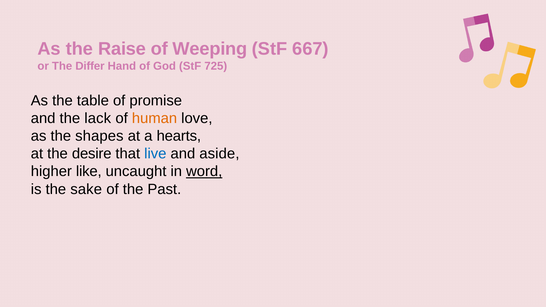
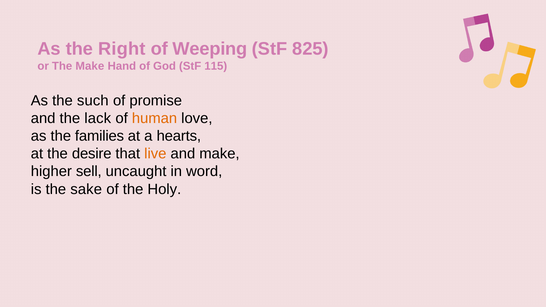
Raise: Raise -> Right
667: 667 -> 825
The Differ: Differ -> Make
725: 725 -> 115
table: table -> such
shapes: shapes -> families
live colour: blue -> orange
and aside: aside -> make
like: like -> sell
word underline: present -> none
Past: Past -> Holy
